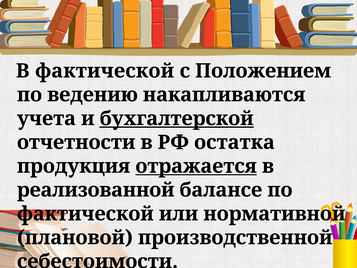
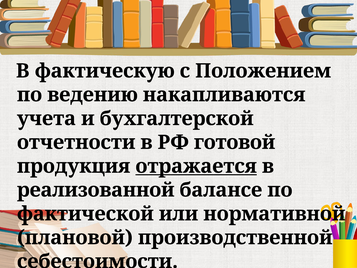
В фактической: фактической -> фактическую
бухгалтерской underline: present -> none
остатка: остатка -> готовой
